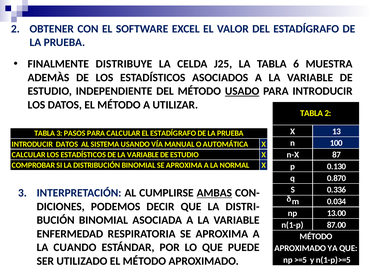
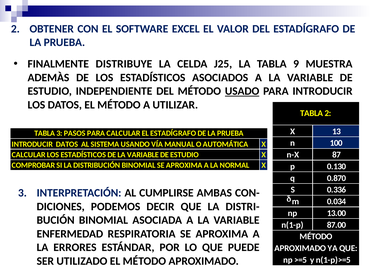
6: 6 -> 9
AMBAS underline: present -> none
CUANDO: CUANDO -> ERRORES
